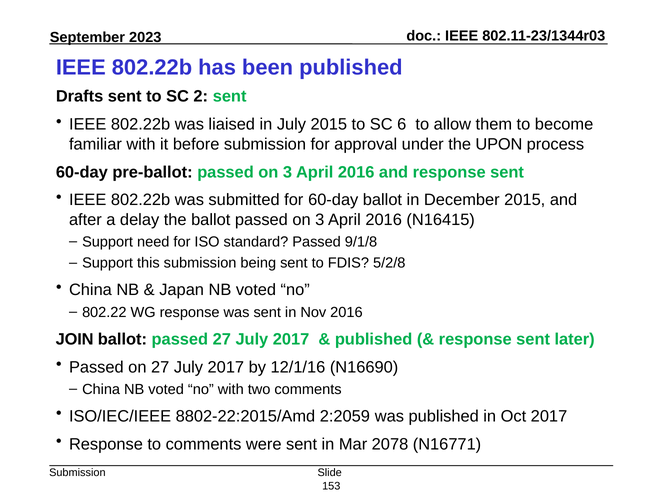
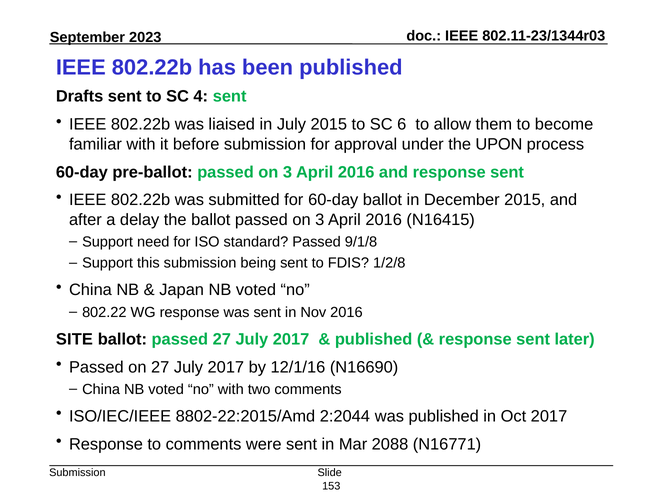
2: 2 -> 4
5/2/8: 5/2/8 -> 1/2/8
JOIN: JOIN -> SITE
2:2059: 2:2059 -> 2:2044
2078: 2078 -> 2088
